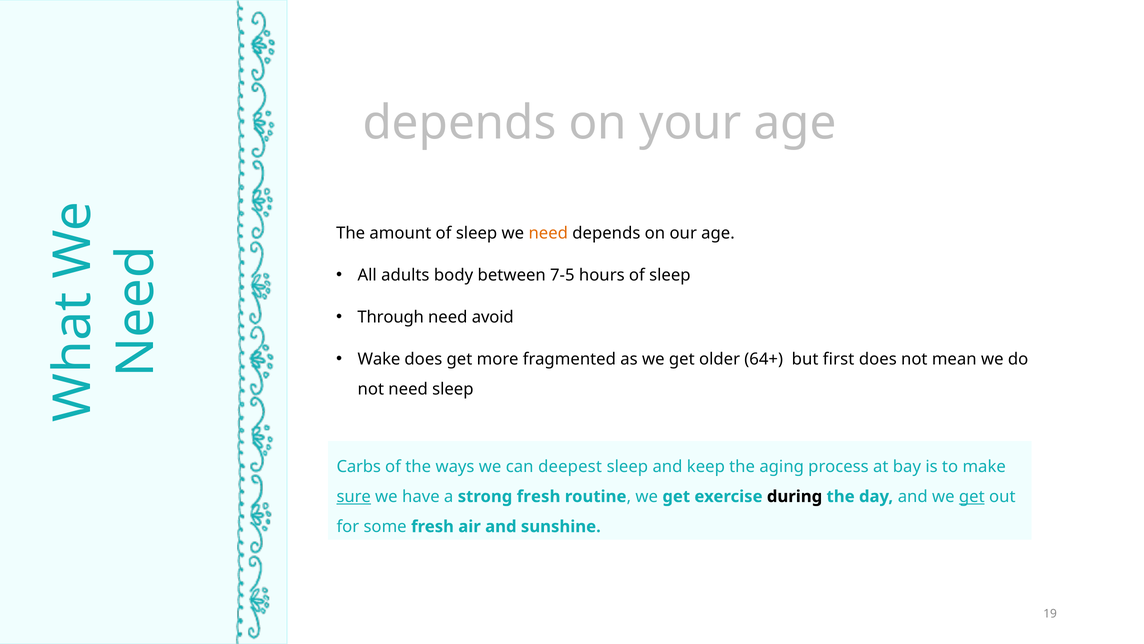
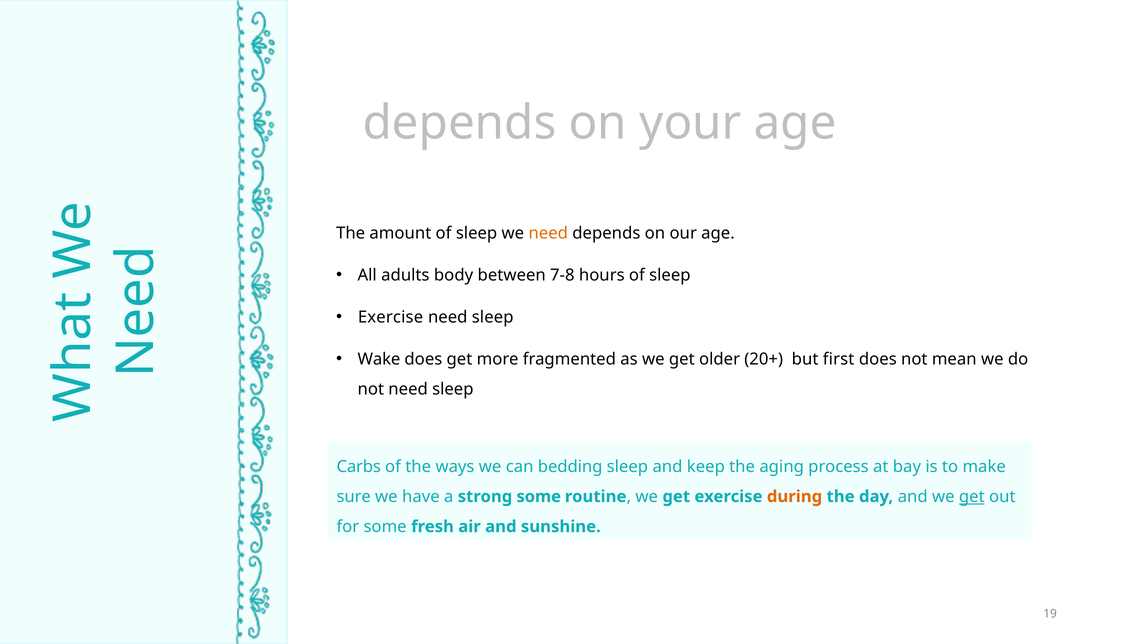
7-5: 7-5 -> 7-8
Through at (391, 317): Through -> Exercise
avoid at (493, 317): avoid -> sleep
64+: 64+ -> 20+
deepest: deepest -> bedding
sure underline: present -> none
strong fresh: fresh -> some
during colour: black -> orange
